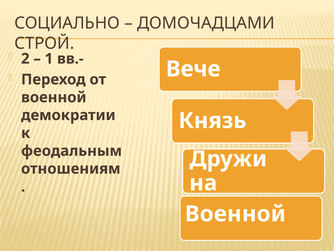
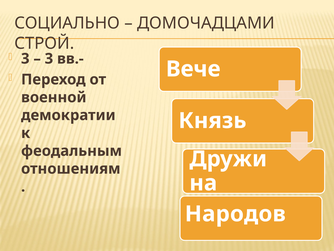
2 at (25, 59): 2 -> 3
1 at (49, 59): 1 -> 3
Военной at (235, 214): Военной -> Народов
